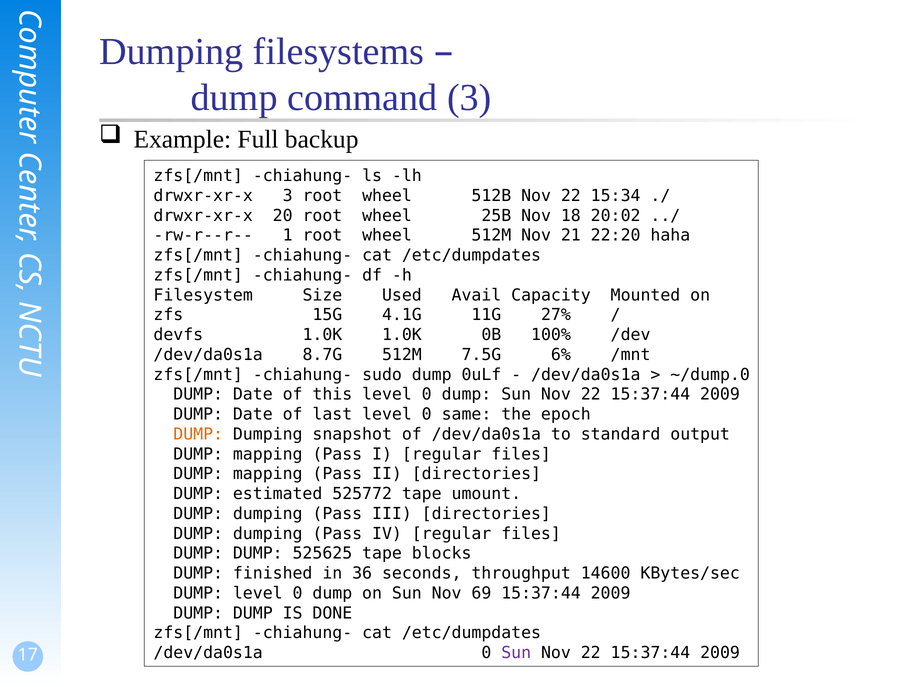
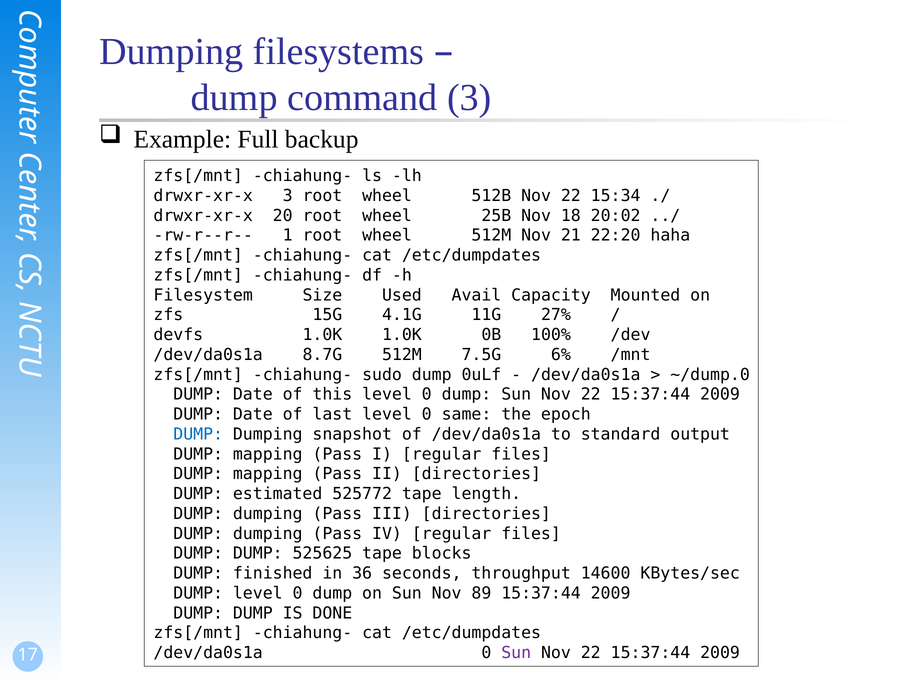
DUMP at (198, 434) colour: orange -> blue
umount: umount -> length
69: 69 -> 89
